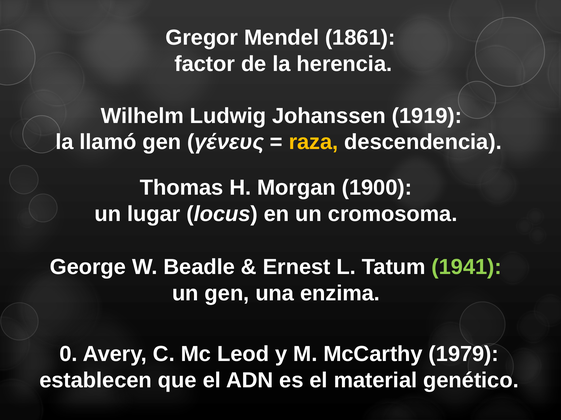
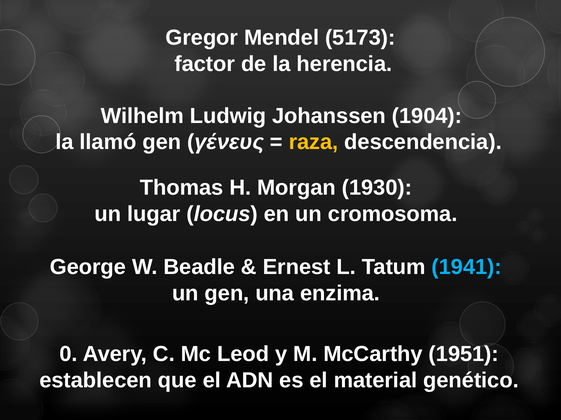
1861: 1861 -> 5173
1919: 1919 -> 1904
1900: 1900 -> 1930
1941 colour: light green -> light blue
1979: 1979 -> 1951
